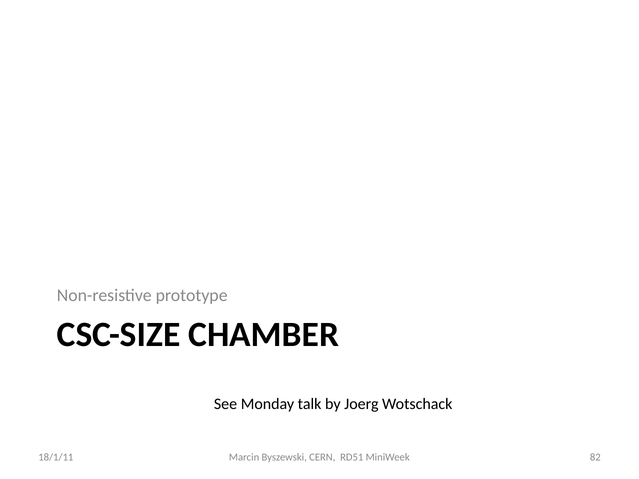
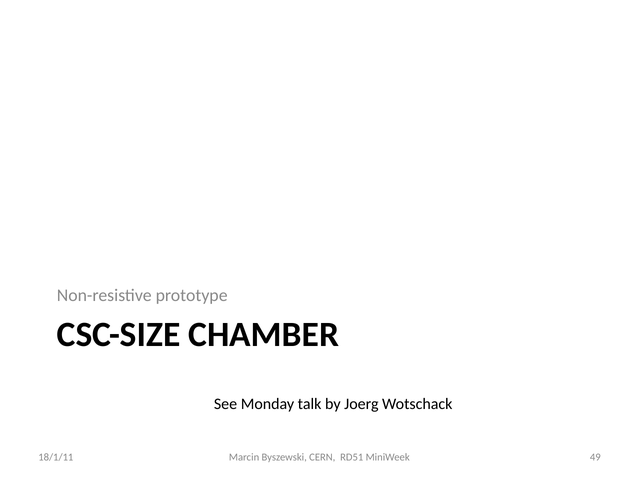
82: 82 -> 49
